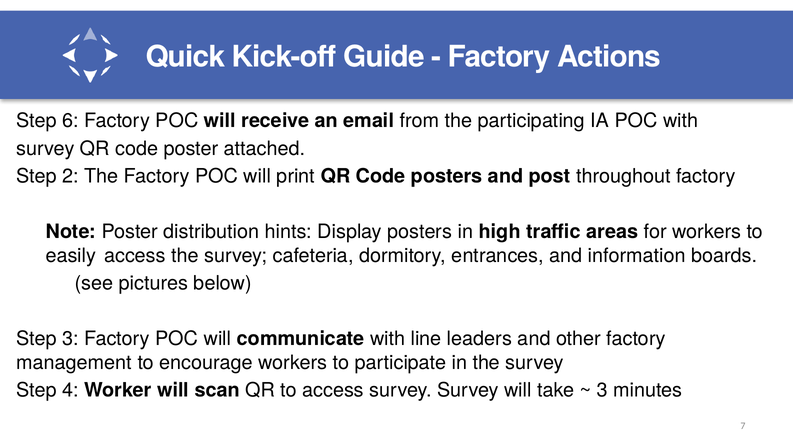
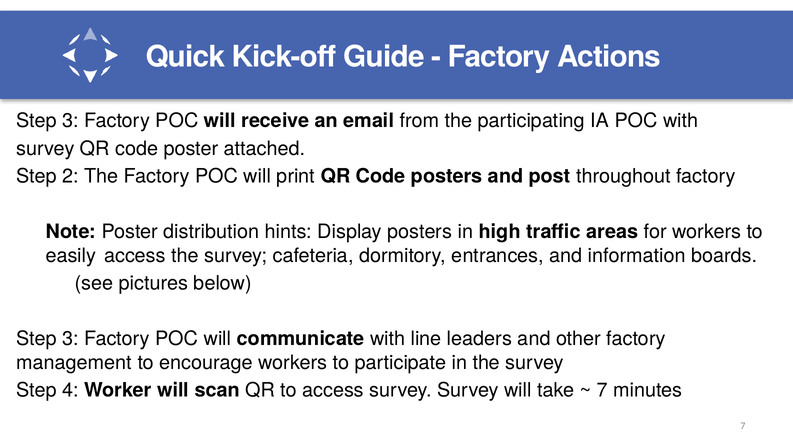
6 at (70, 121): 6 -> 3
3 at (602, 390): 3 -> 7
